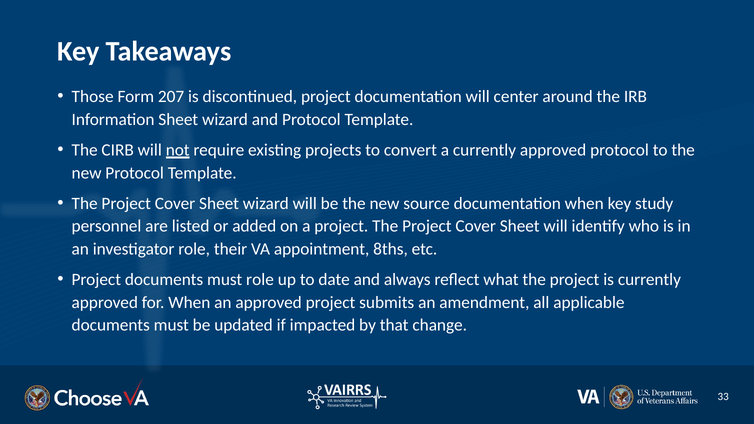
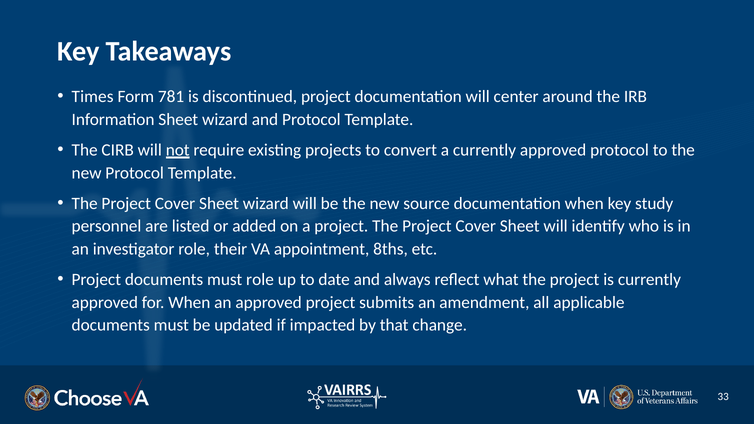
Those: Those -> Times
207: 207 -> 781
